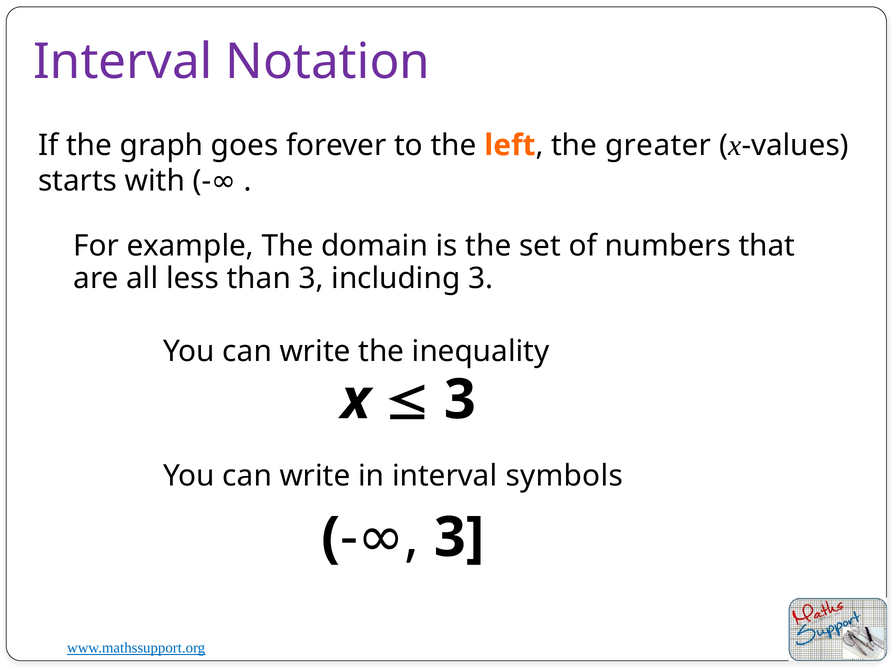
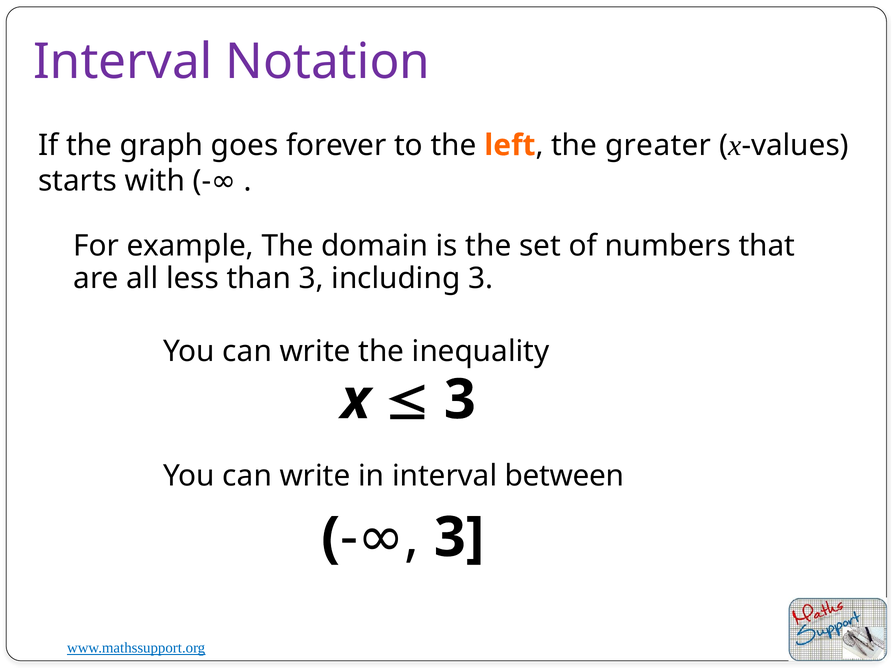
symbols: symbols -> between
